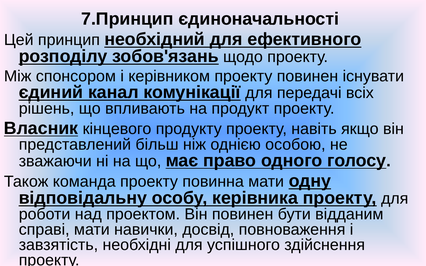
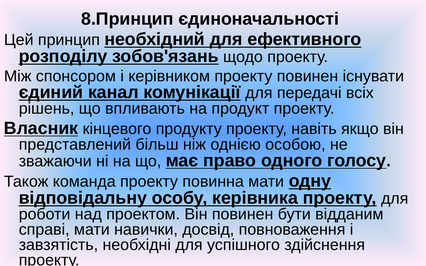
7.Принцип: 7.Принцип -> 8.Принцип
